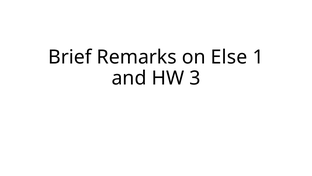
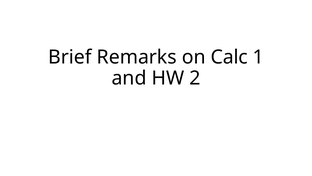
Else: Else -> Calc
3: 3 -> 2
